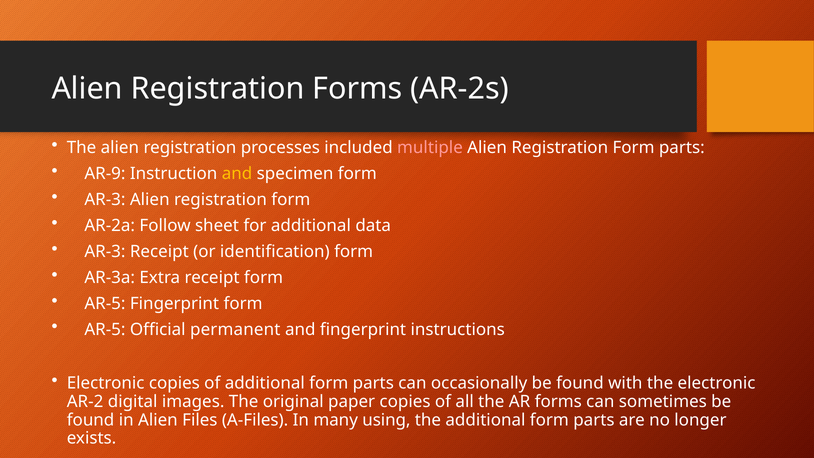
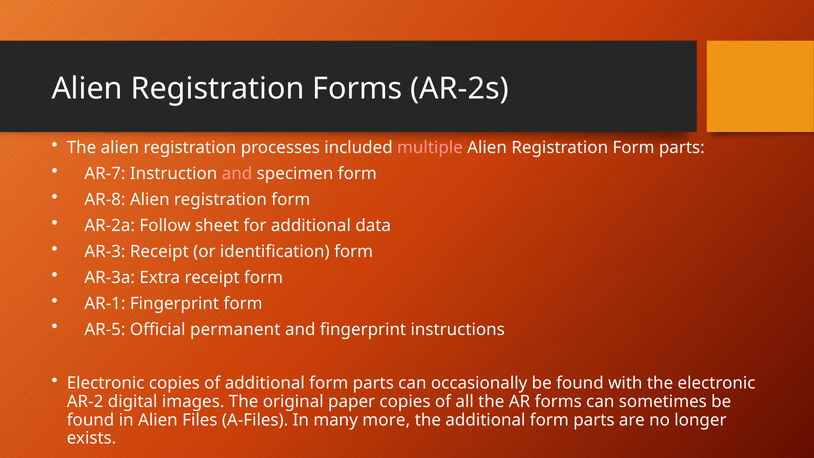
AR-9: AR-9 -> AR-7
and at (237, 174) colour: yellow -> pink
AR-3 at (105, 200): AR-3 -> AR-8
AR-5 at (105, 303): AR-5 -> AR-1
using: using -> more
